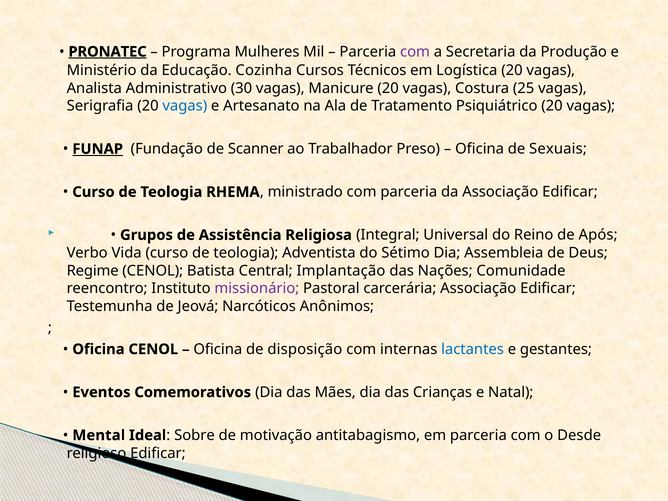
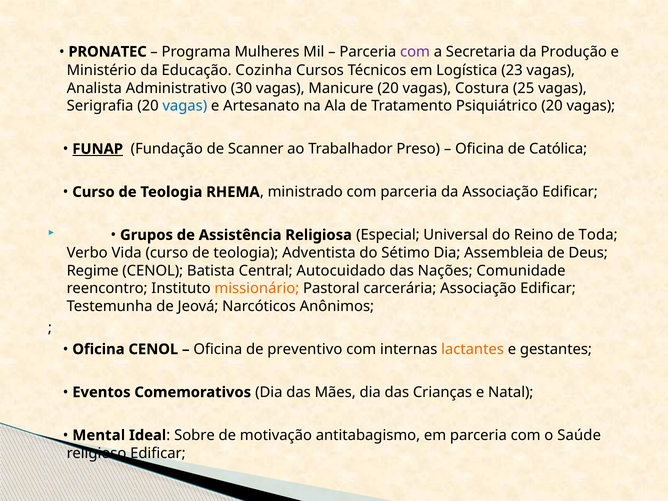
PRONATEC underline: present -> none
Logística 20: 20 -> 23
Sexuais: Sexuais -> Católica
Integral: Integral -> Especial
Após: Após -> Toda
Implantação: Implantação -> Autocuidado
missionário colour: purple -> orange
disposição: disposição -> preventivo
lactantes colour: blue -> orange
Desde: Desde -> Saúde
